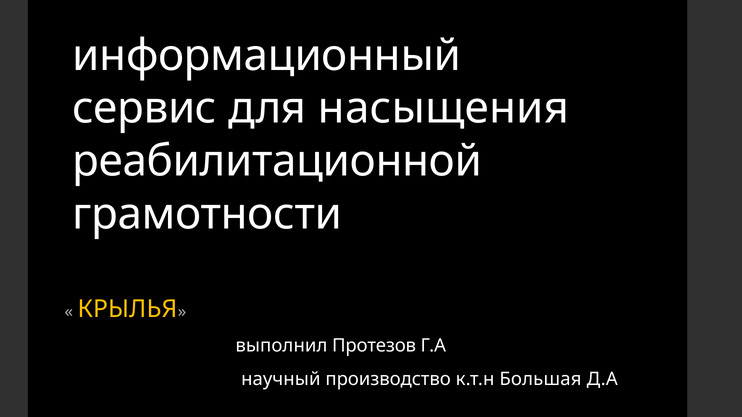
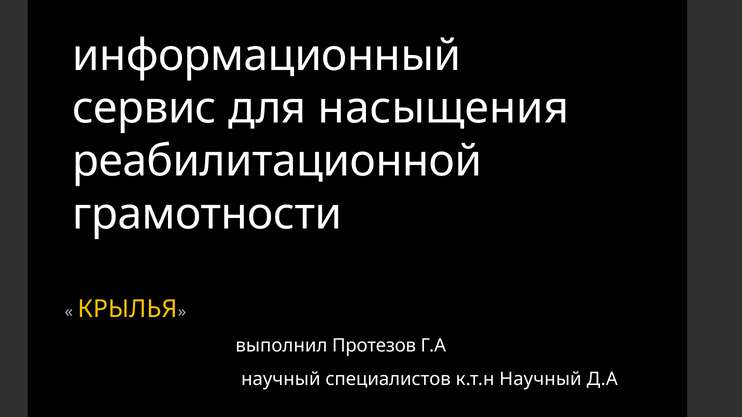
производство: производство -> специалистов
к.т.н Большая: Большая -> Научный
